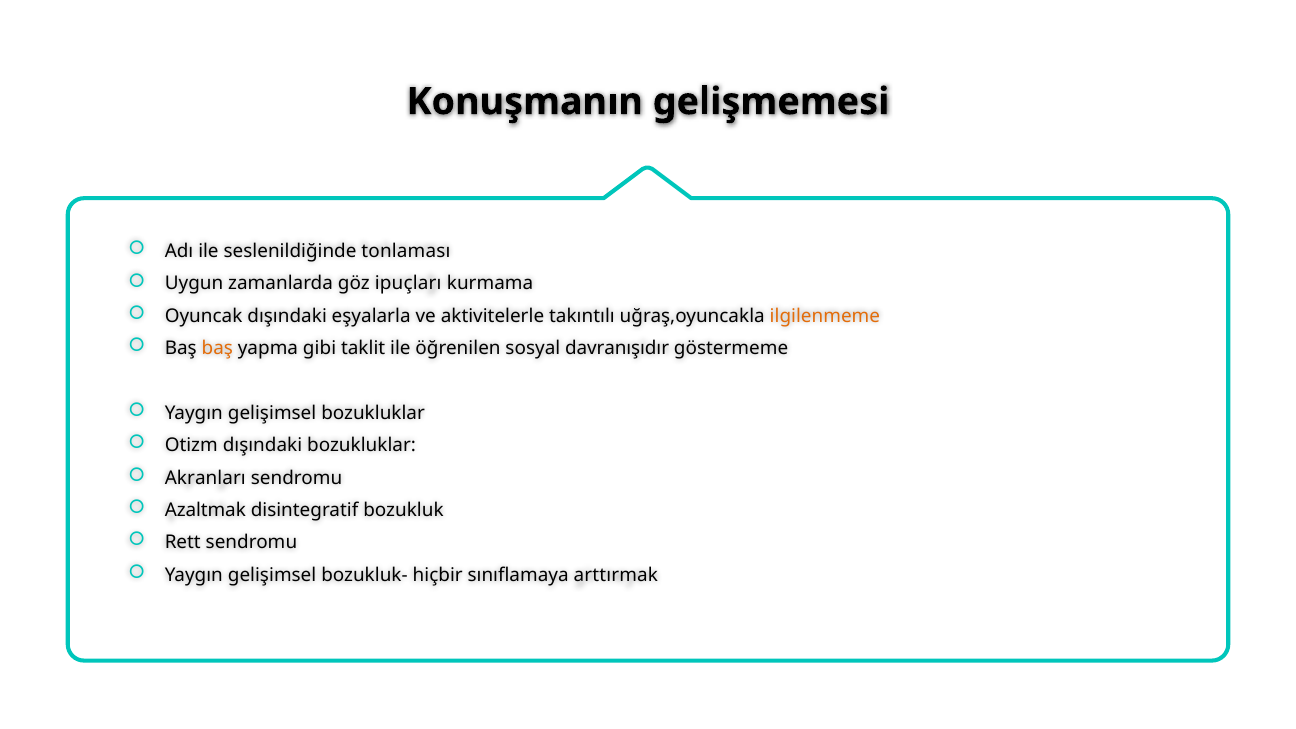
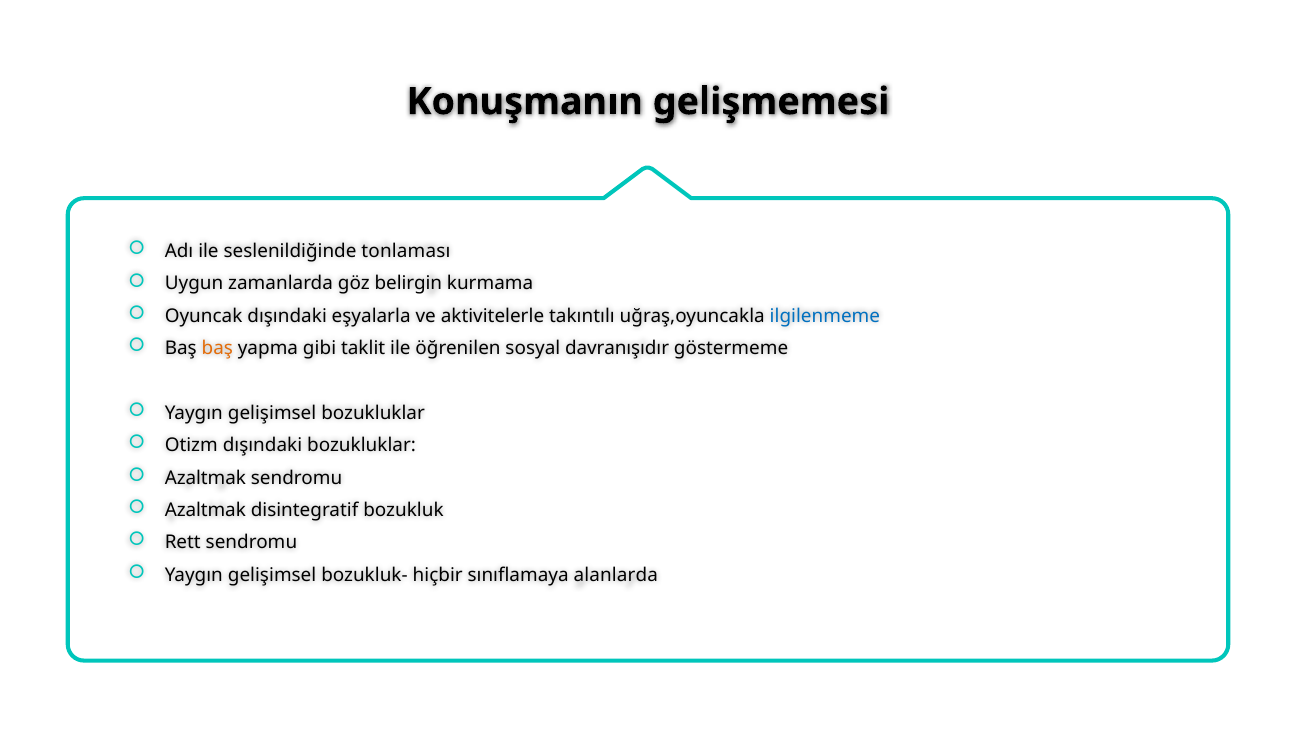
ipuçları: ipuçları -> belirgin
ilgilenmeme colour: orange -> blue
Akranları at (205, 478): Akranları -> Azaltmak
arttırmak: arttırmak -> alanlarda
